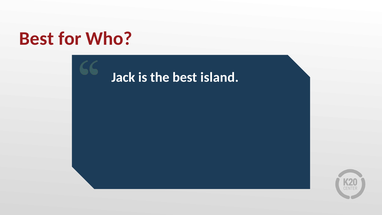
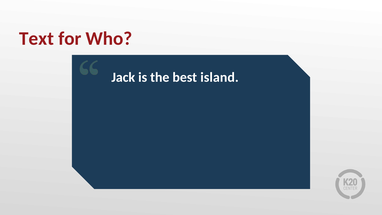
Best at (37, 39): Best -> Text
